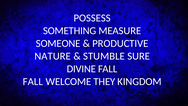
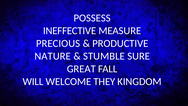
SOMETHING: SOMETHING -> INEFFECTIVE
SOMEONE: SOMEONE -> PRECIOUS
DIVINE: DIVINE -> GREAT
FALL at (33, 81): FALL -> WILL
